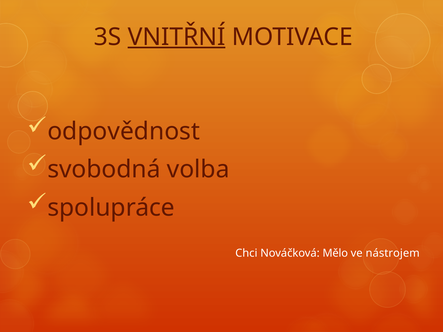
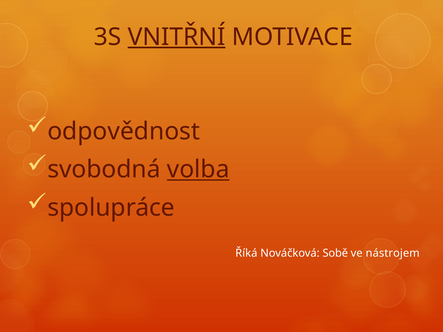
volba underline: none -> present
Chci: Chci -> Říká
Mělo: Mělo -> Sobě
